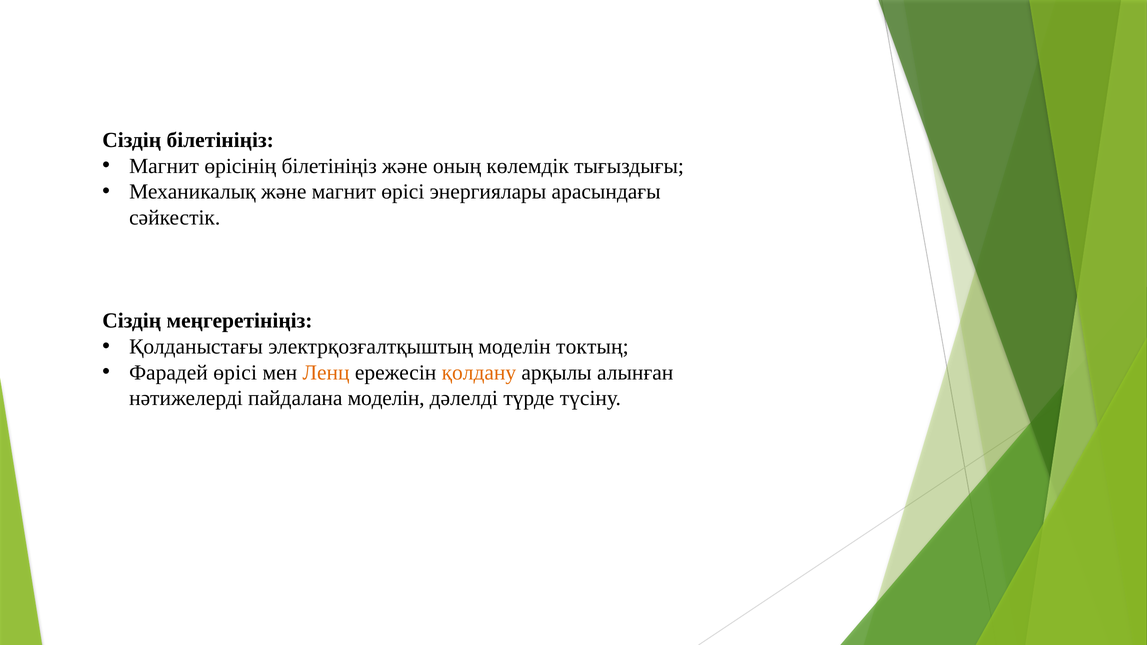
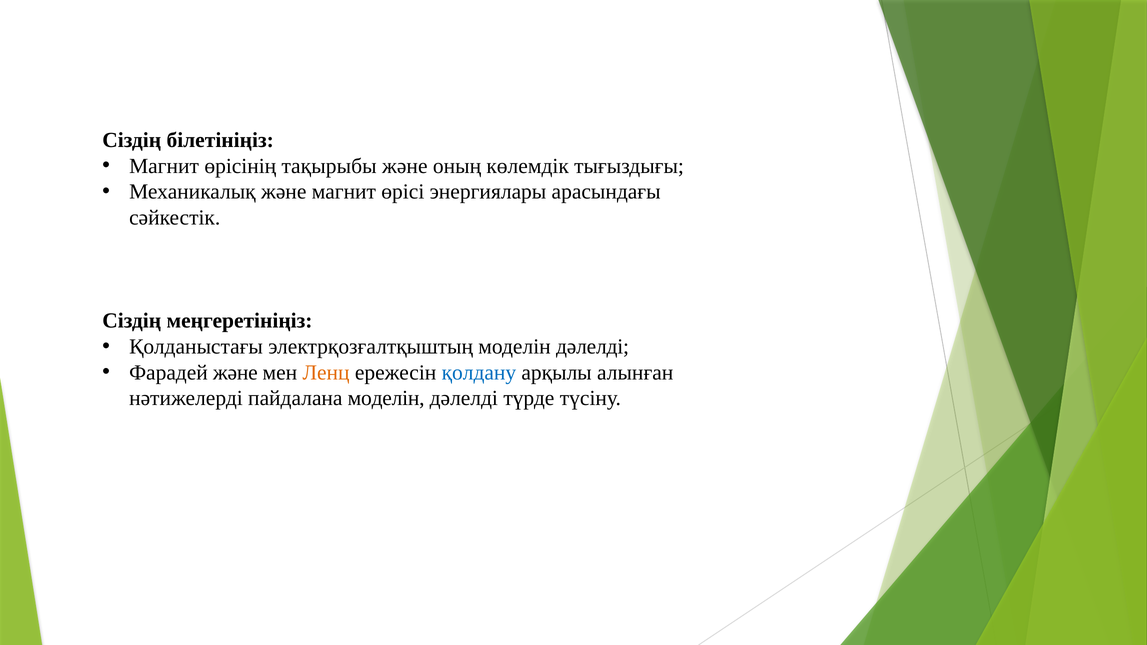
өрісінің білетініңіз: білетініңіз -> тақырыбы
электрқозғалтқыштың моделін токтың: токтың -> дәлелді
Фарадей өрісі: өрісі -> және
қолдану colour: orange -> blue
